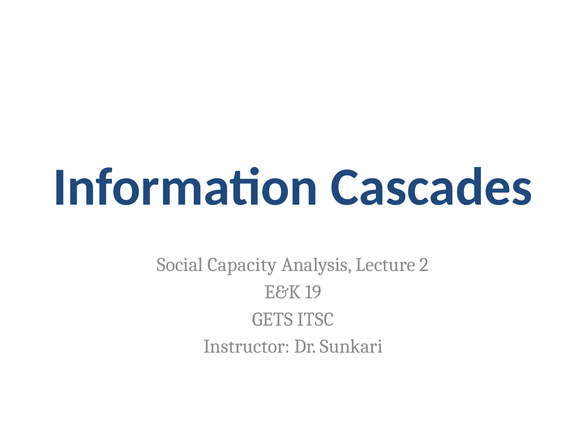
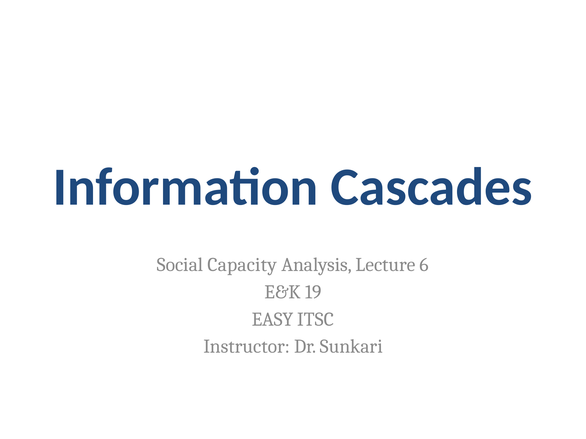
2: 2 -> 6
GETS: GETS -> EASY
